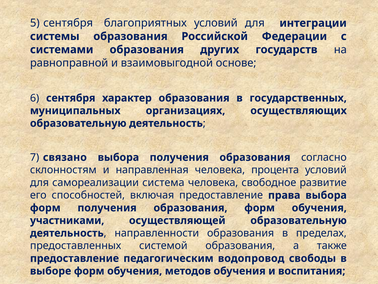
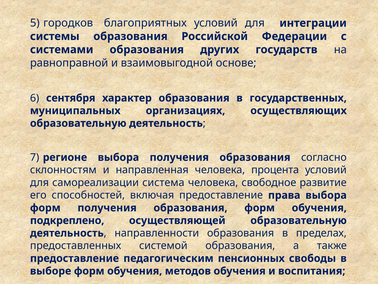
5 сентября: сентября -> городков
связано: связано -> регионе
участниками: участниками -> подкреплено
водопровод: водопровод -> пенсионных
